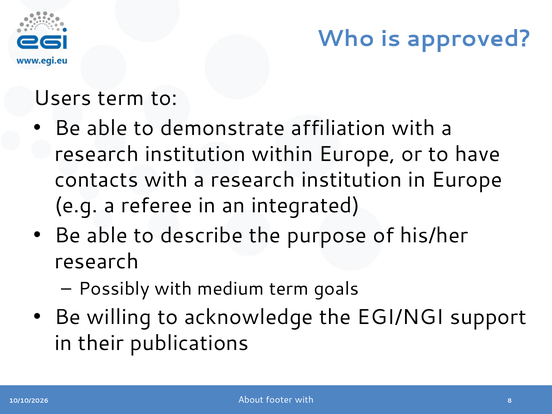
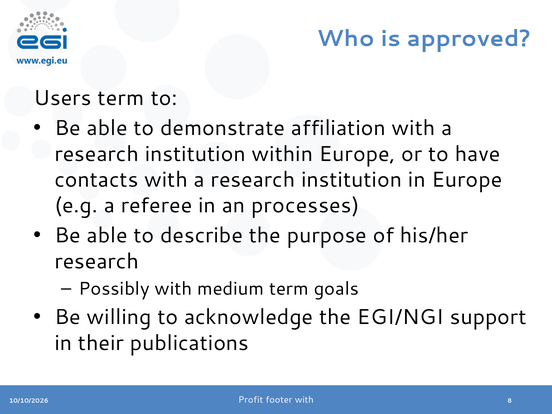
integrated: integrated -> processes
About: About -> Profit
